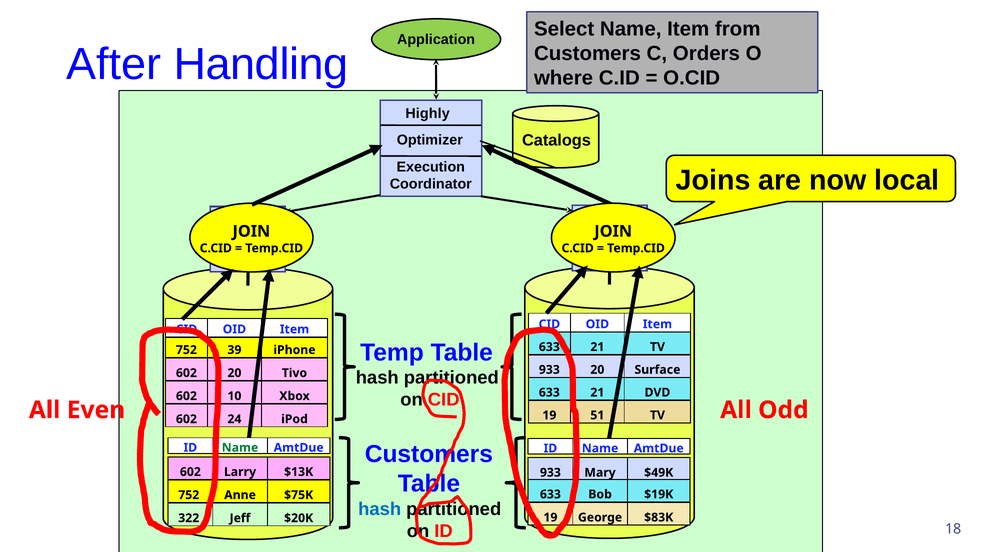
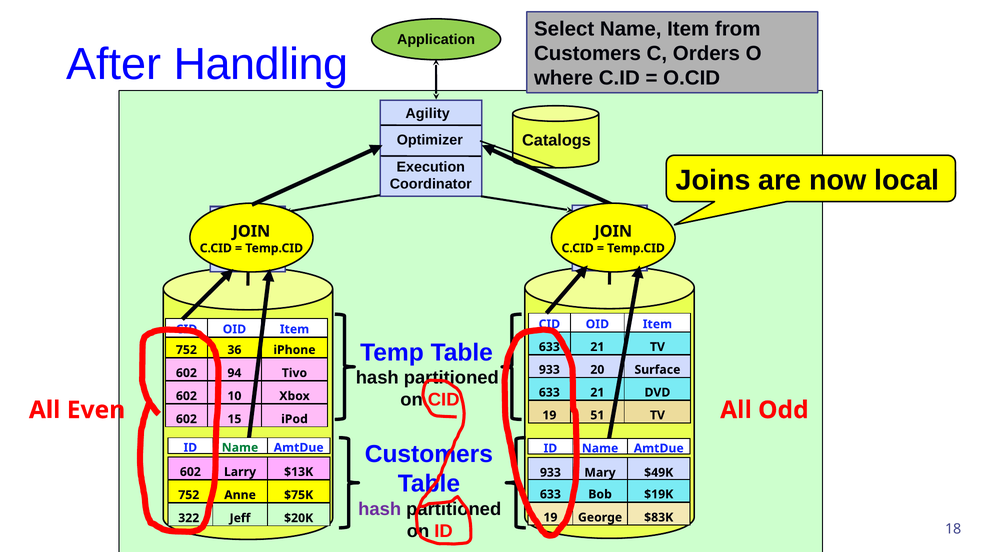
Highly: Highly -> Agility
39: 39 -> 36
602 20: 20 -> 94
24: 24 -> 15
hash at (380, 509) colour: blue -> purple
